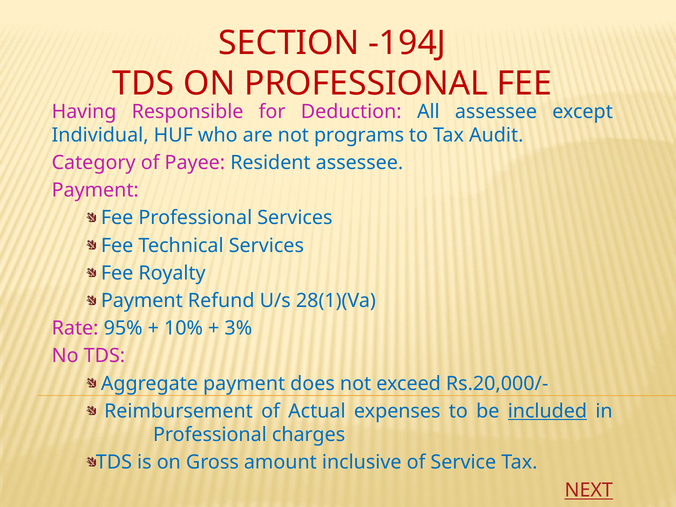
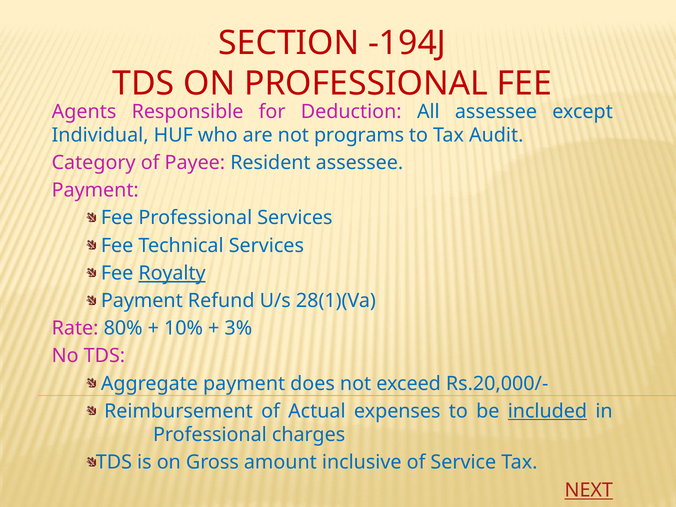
Having: Having -> Agents
Royalty underline: none -> present
95%: 95% -> 80%
